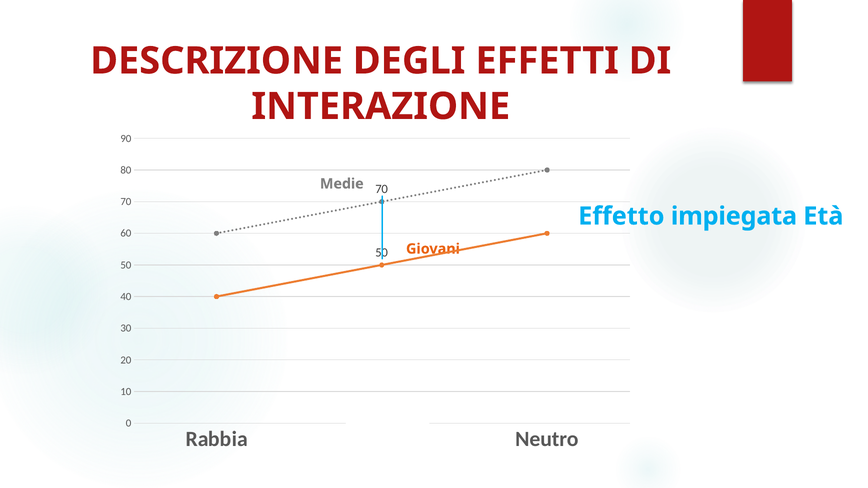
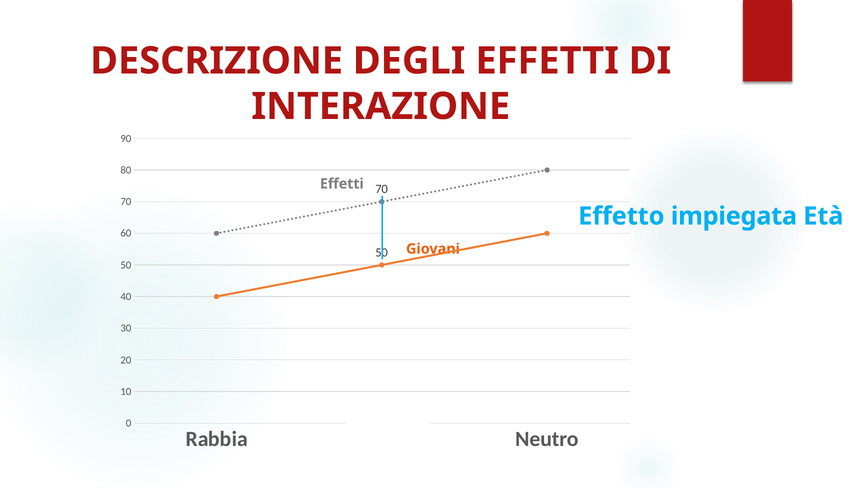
Medie at (342, 184): Medie -> Effetti
